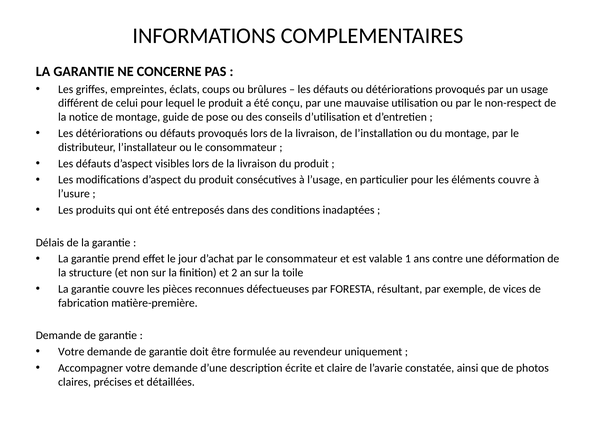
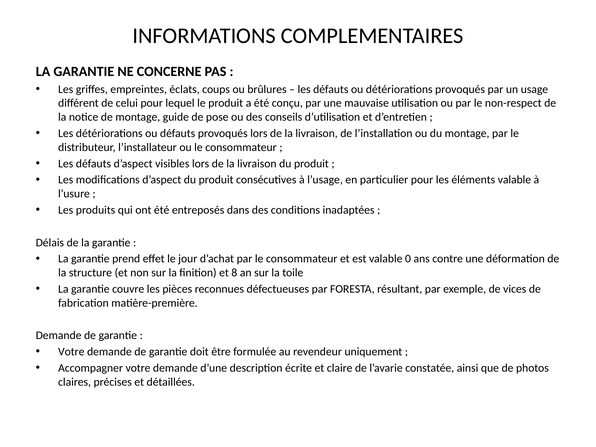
éléments couvre: couvre -> valable
1: 1 -> 0
2: 2 -> 8
